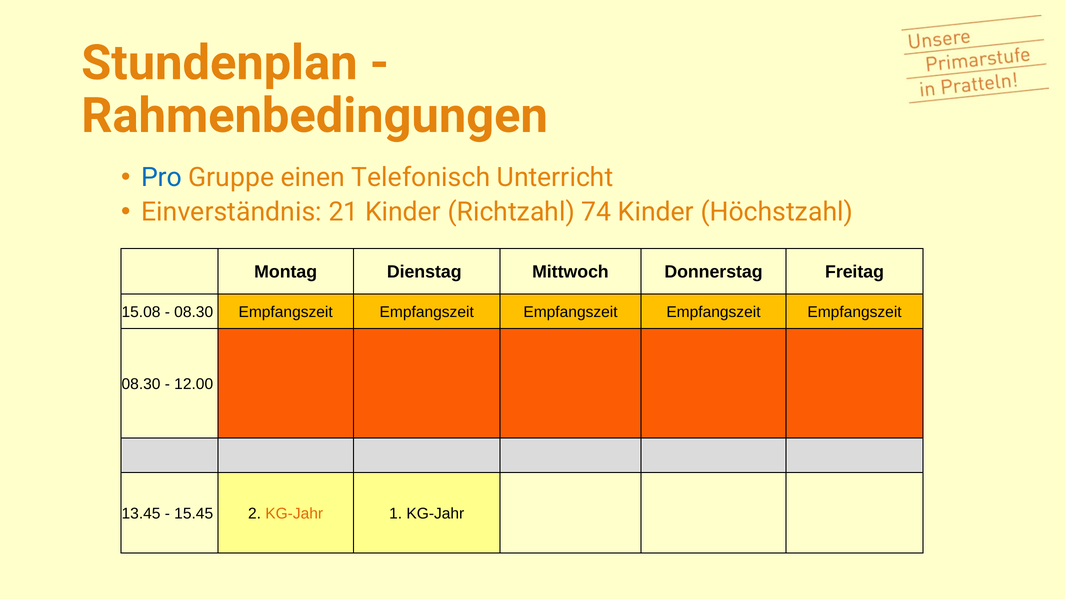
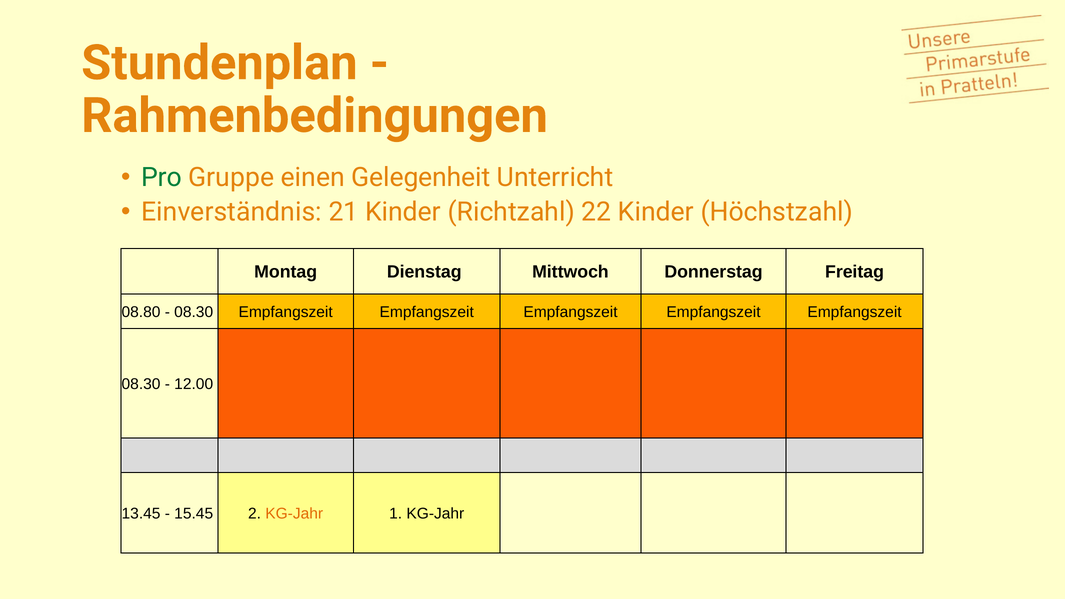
Pro colour: blue -> green
Telefonisch: Telefonisch -> Gelegenheit
74: 74 -> 22
15.08: 15.08 -> 08.80
